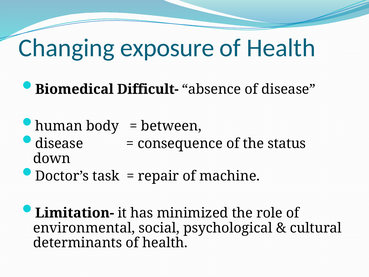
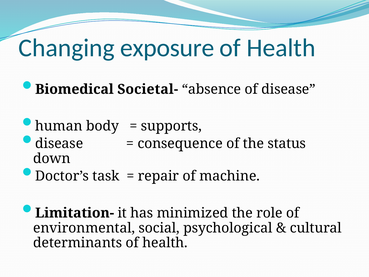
Difficult-: Difficult- -> Societal-
between: between -> supports
